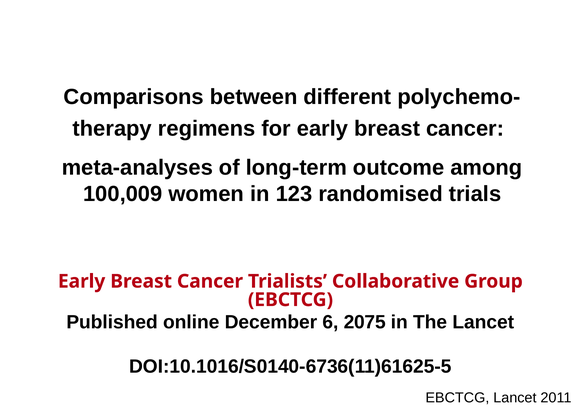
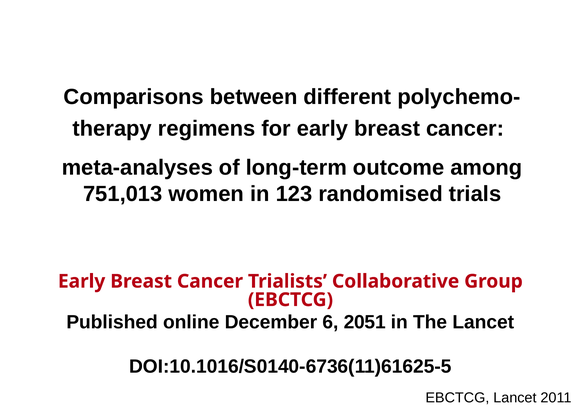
100,009: 100,009 -> 751,013
2075: 2075 -> 2051
